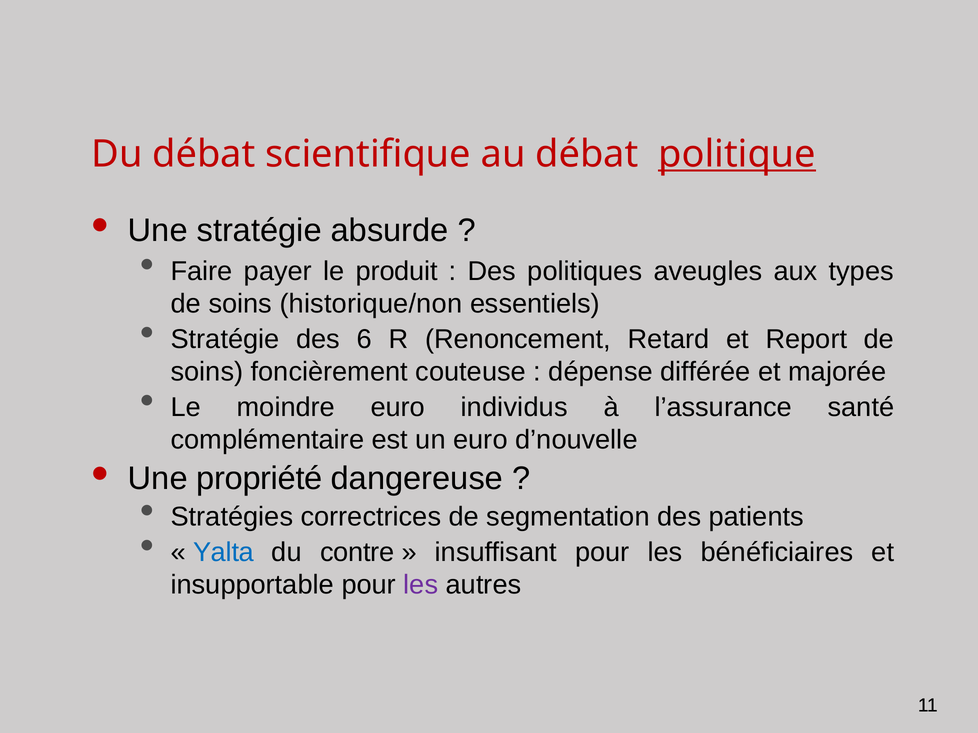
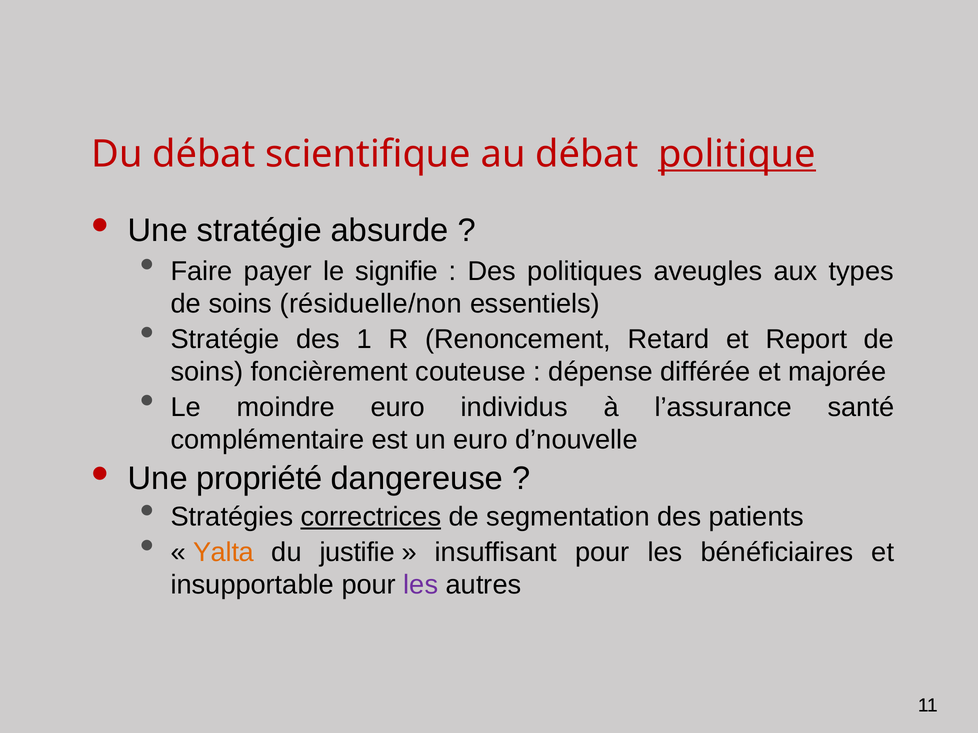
produit: produit -> signifie
historique/non: historique/non -> résiduelle/non
6: 6 -> 1
correctrices underline: none -> present
Yalta colour: blue -> orange
contre: contre -> justifie
